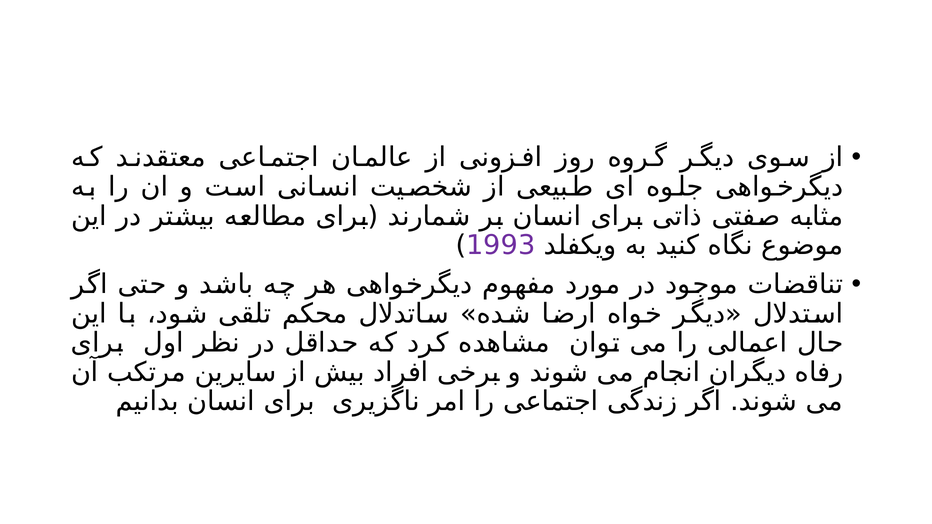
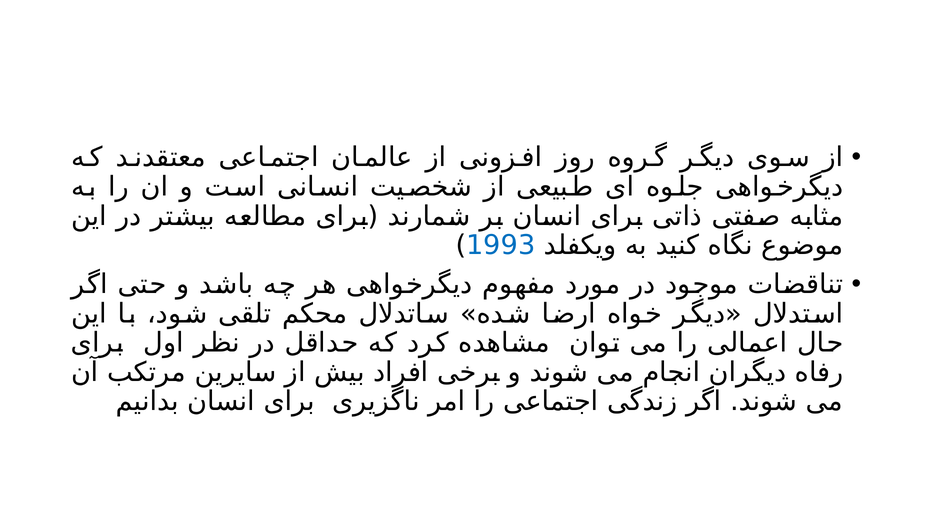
1993 colour: purple -> blue
